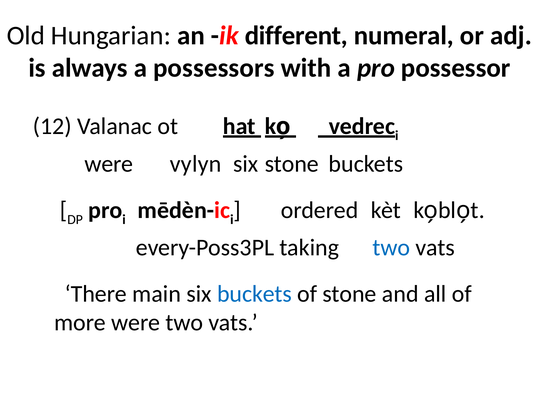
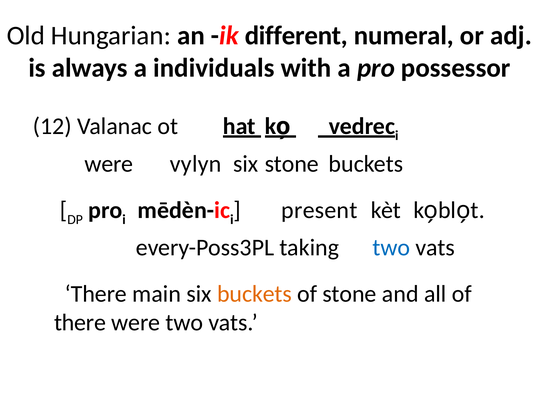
possessors: possessors -> individuals
ordered: ordered -> present
buckets at (254, 293) colour: blue -> orange
more at (80, 322): more -> there
